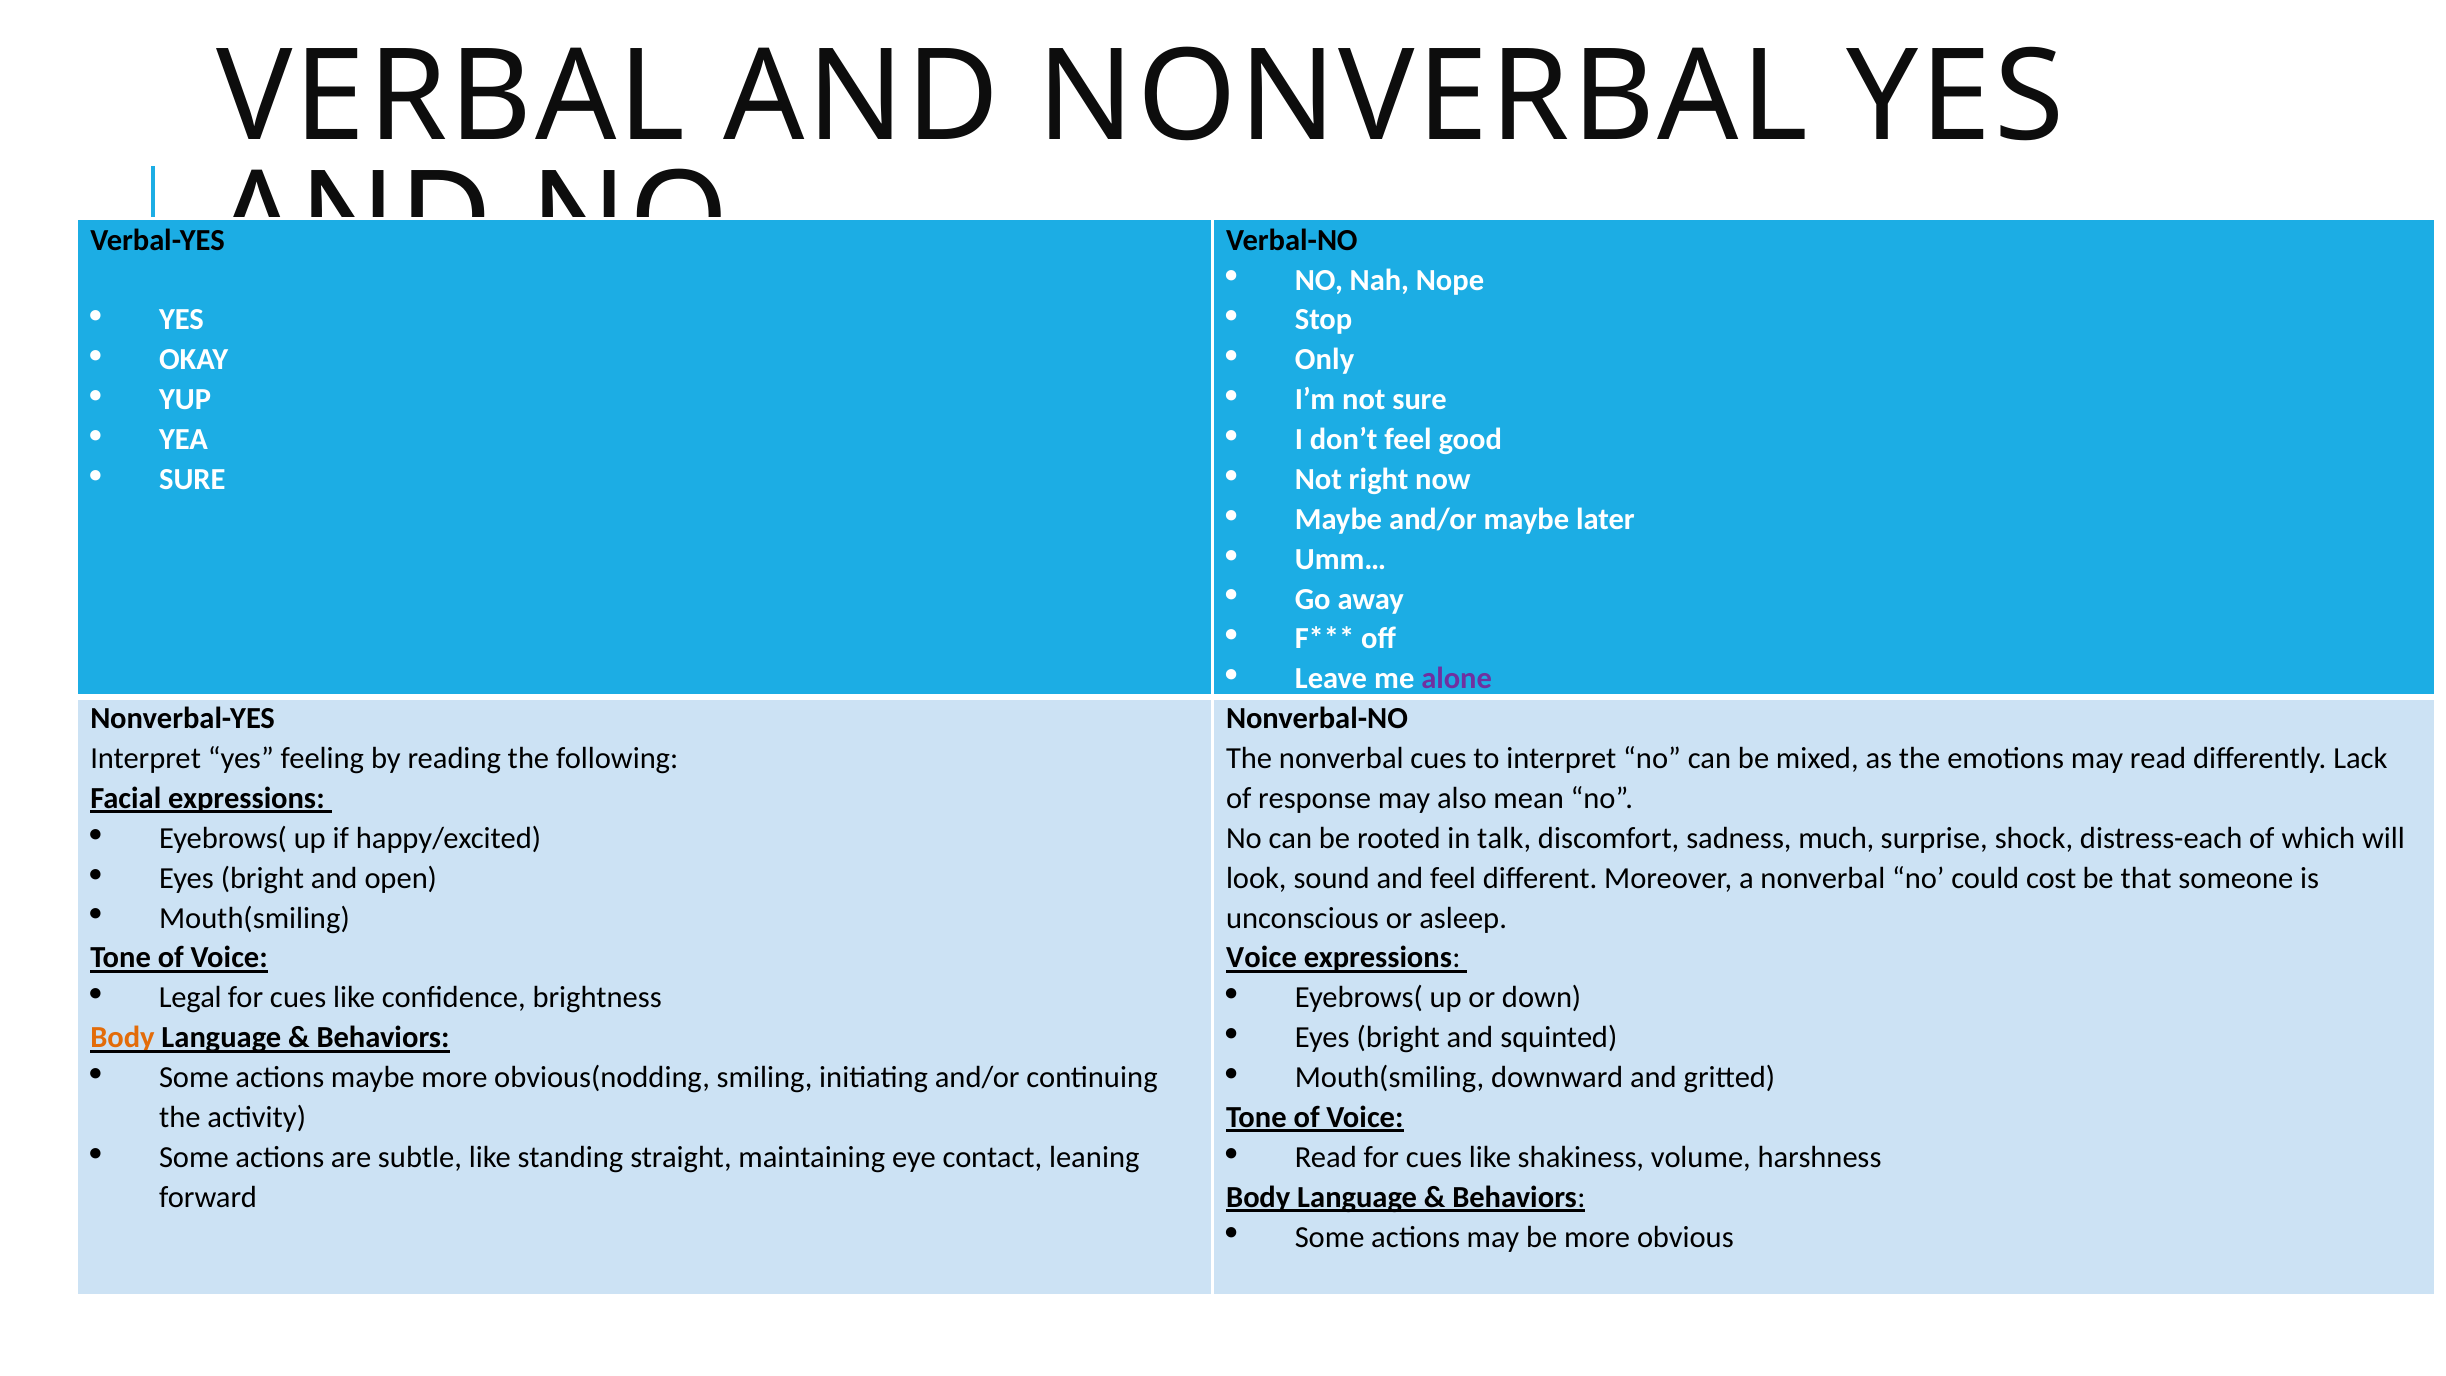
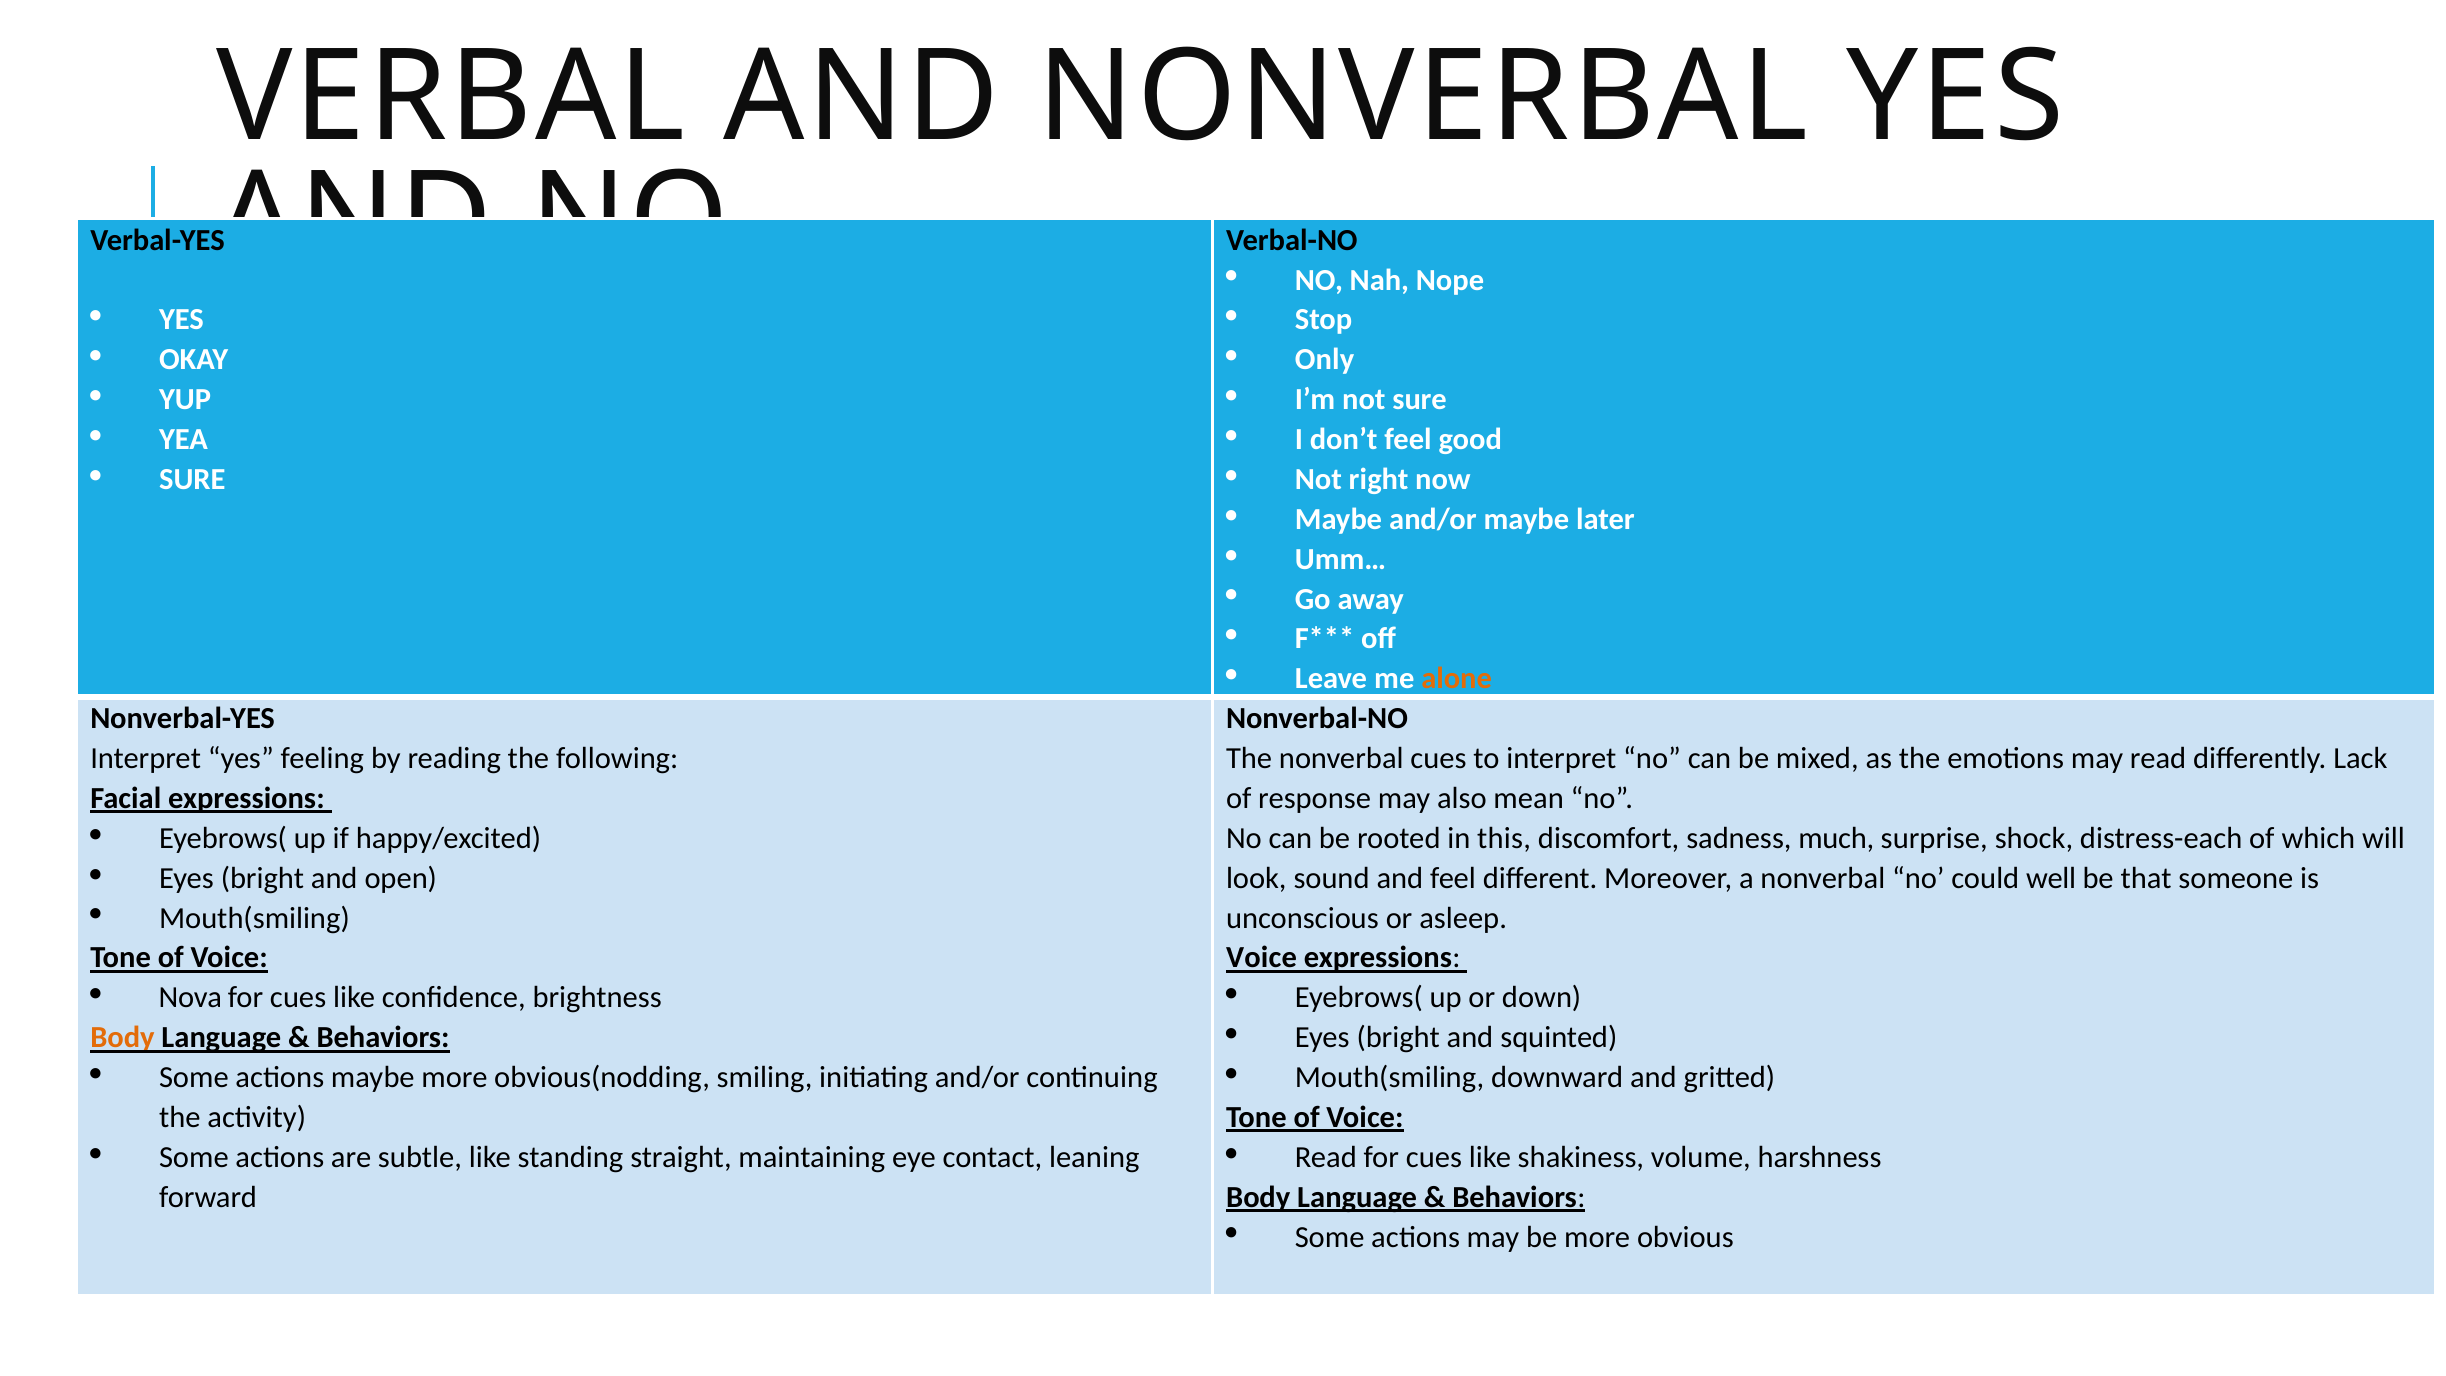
alone colour: purple -> orange
talk: talk -> this
cost: cost -> well
Legal: Legal -> Nova
